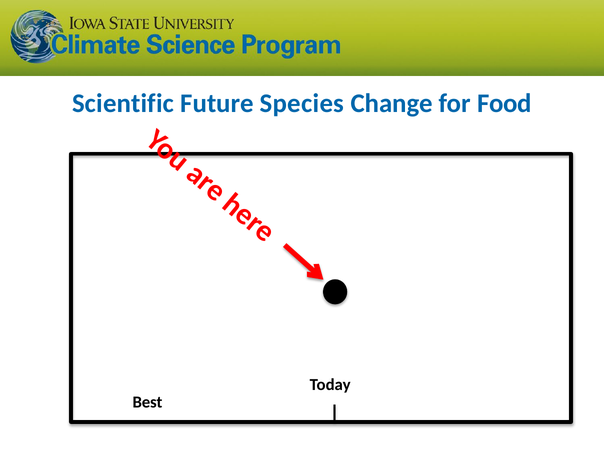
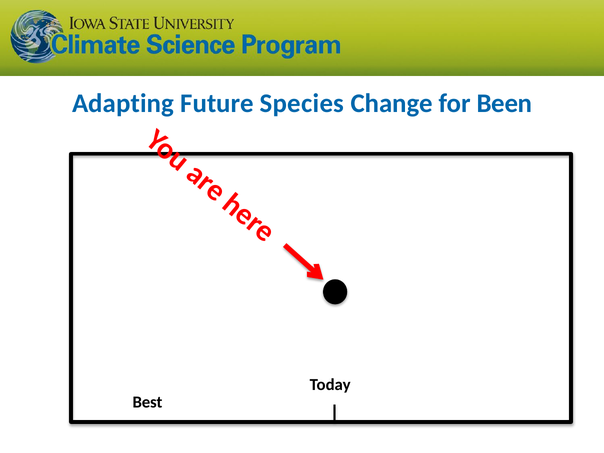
Scientific: Scientific -> Adapting
Food: Food -> Been
